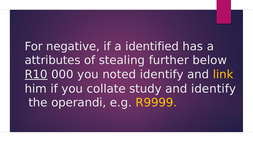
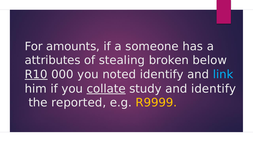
negative: negative -> amounts
identified: identified -> someone
further: further -> broken
link colour: yellow -> light blue
collate underline: none -> present
operandi: operandi -> reported
